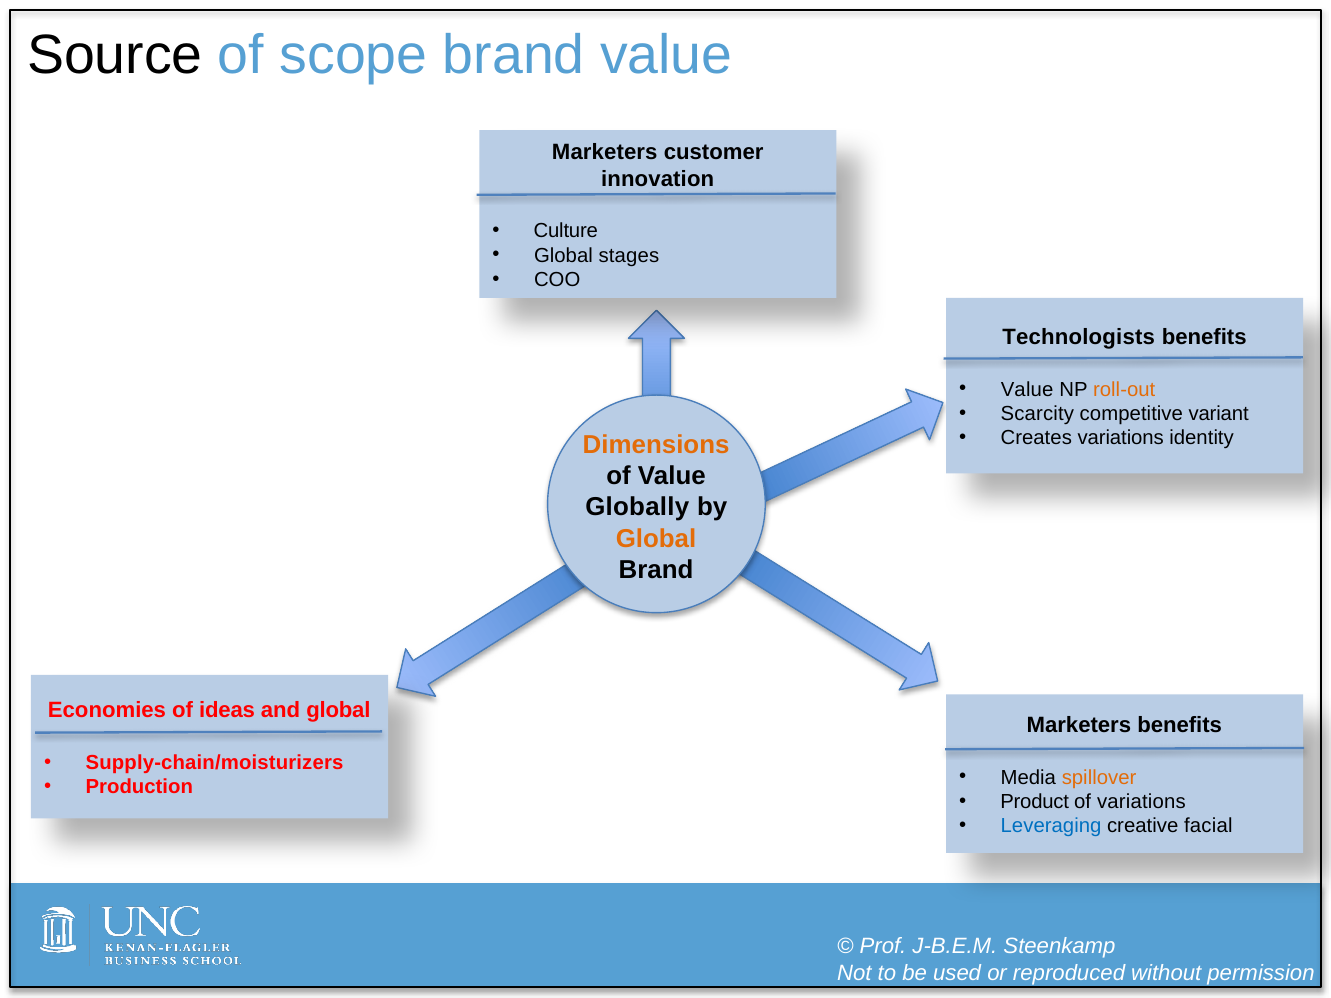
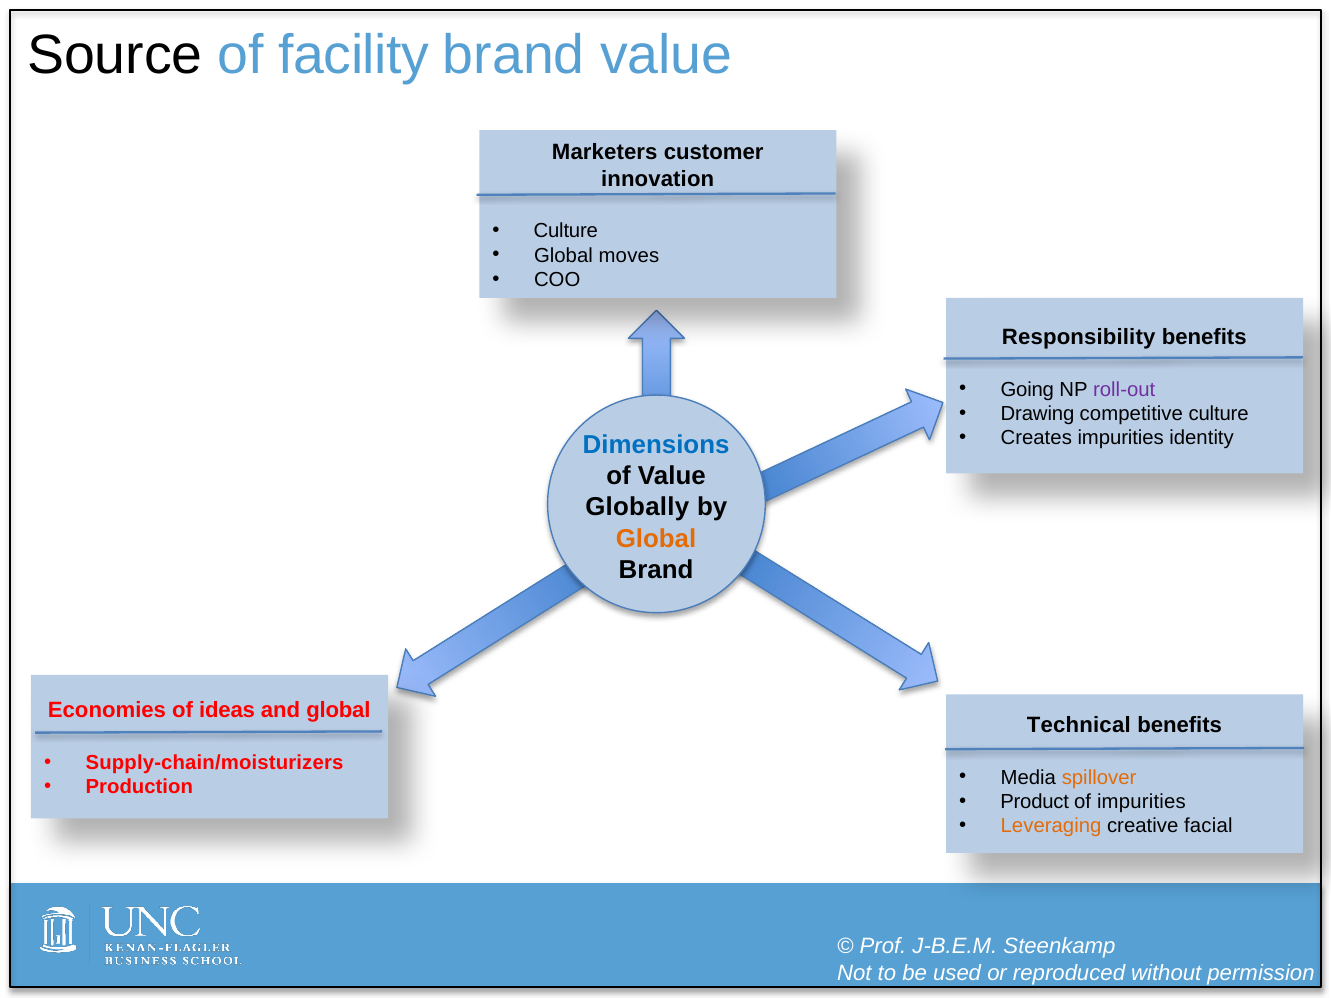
scope: scope -> facility
stages: stages -> moves
Technologists: Technologists -> Responsibility
Value at (1027, 389): Value -> Going
roll-out colour: orange -> purple
Scarcity: Scarcity -> Drawing
competitive variant: variant -> culture
Creates variations: variations -> impurities
Dimensions colour: orange -> blue
Marketers at (1079, 726): Marketers -> Technical
of variations: variations -> impurities
Leveraging colour: blue -> orange
